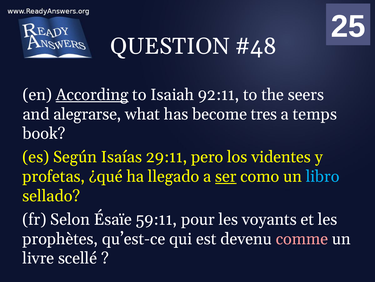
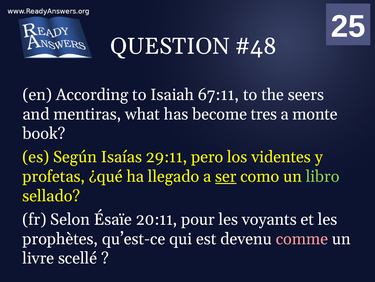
According underline: present -> none
92:11: 92:11 -> 67:11
alegrarse: alegrarse -> mentiras
temps: temps -> monte
libro colour: light blue -> light green
59:11: 59:11 -> 20:11
